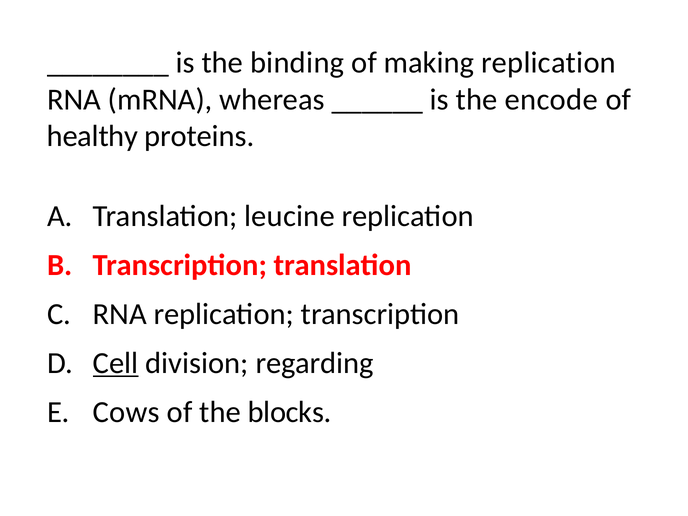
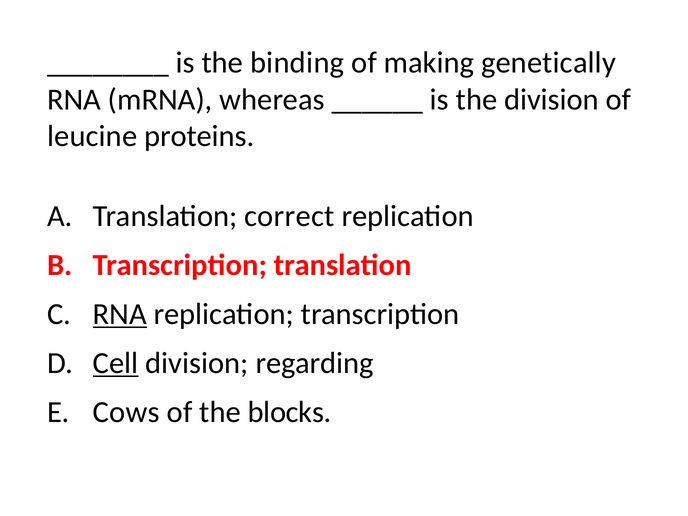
making replication: replication -> genetically
the encode: encode -> division
healthy: healthy -> leucine
leucine: leucine -> correct
RNA at (120, 314) underline: none -> present
